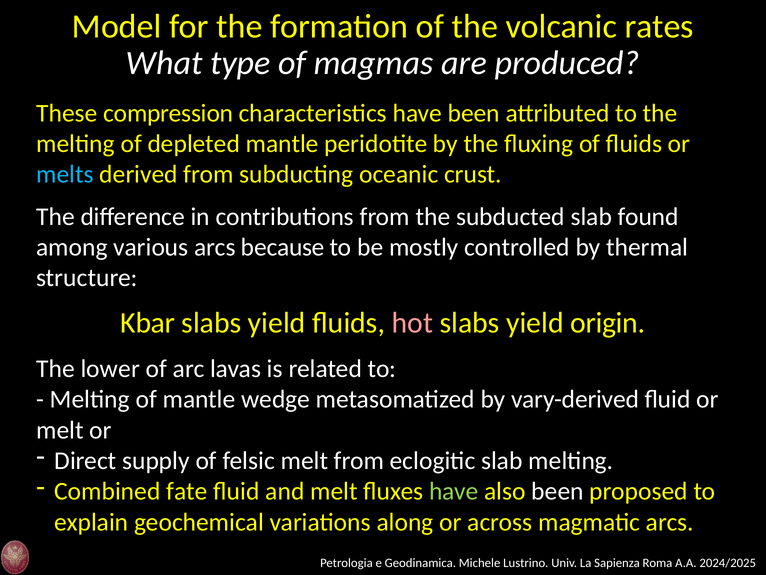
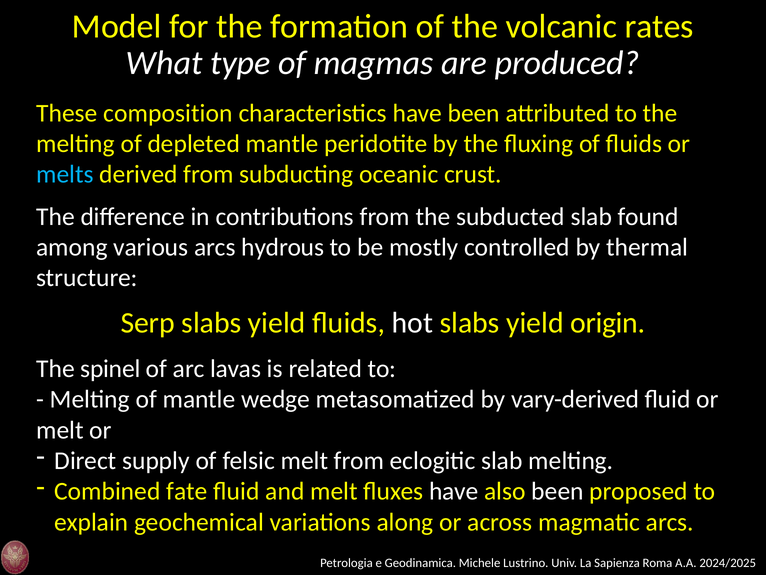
compression: compression -> composition
because: because -> hydrous
Kbar: Kbar -> Serp
hot colour: pink -> white
lower: lower -> spinel
have at (454, 491) colour: light green -> white
